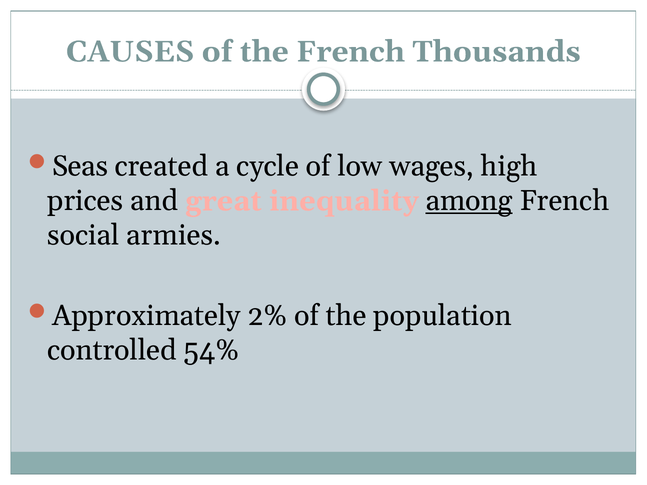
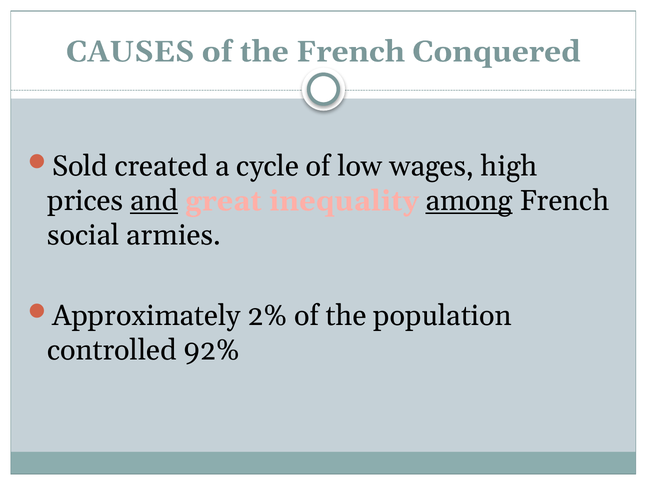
Thousands: Thousands -> Conquered
Seas: Seas -> Sold
and underline: none -> present
54%: 54% -> 92%
